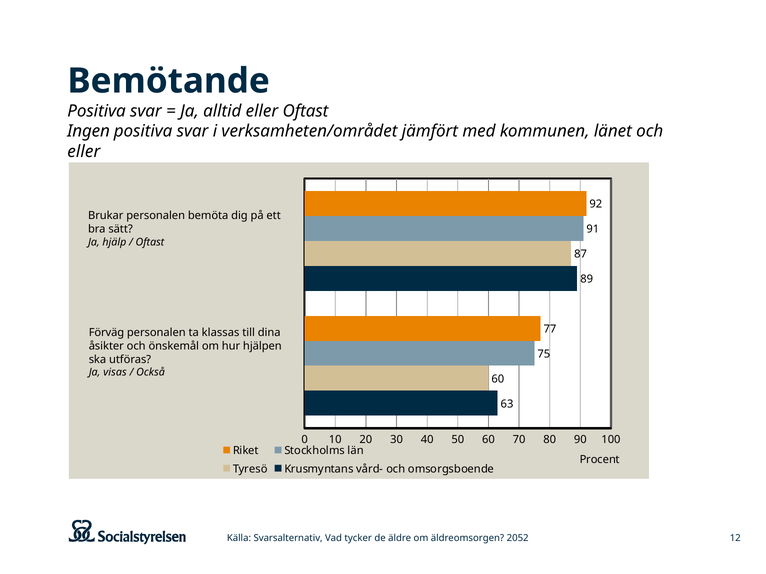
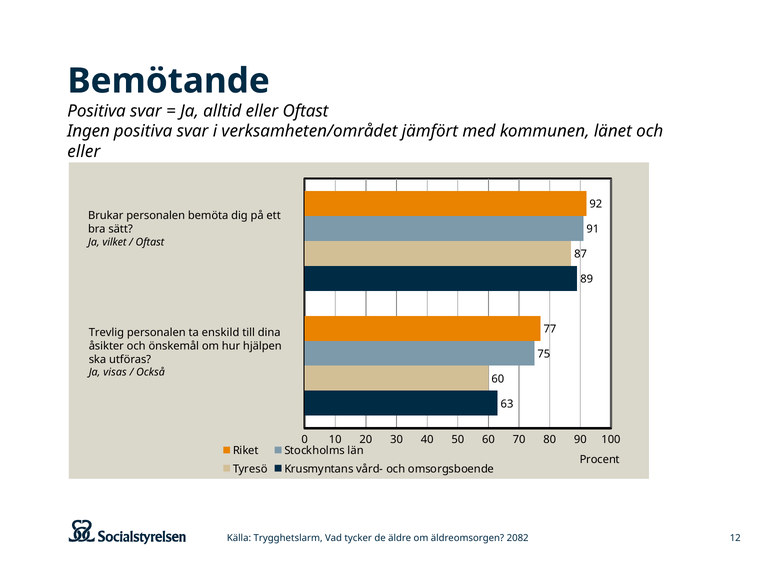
hjälp: hjälp -> vilket
Förväg: Förväg -> Trevlig
klassas: klassas -> enskild
Svarsalternativ: Svarsalternativ -> Trygghetslarm
2052: 2052 -> 2082
